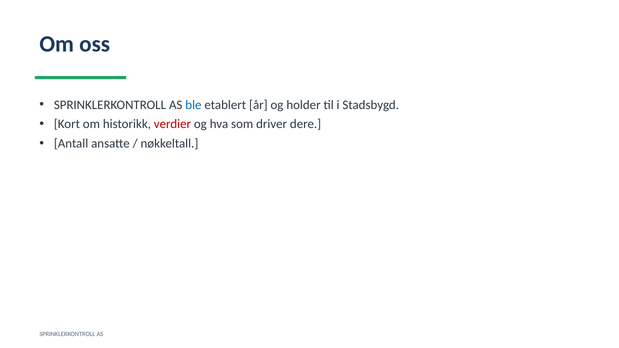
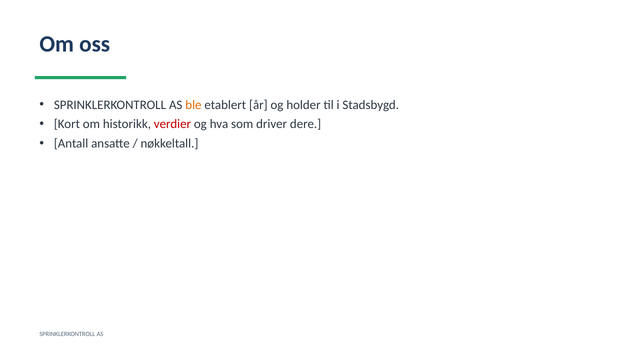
ble colour: blue -> orange
